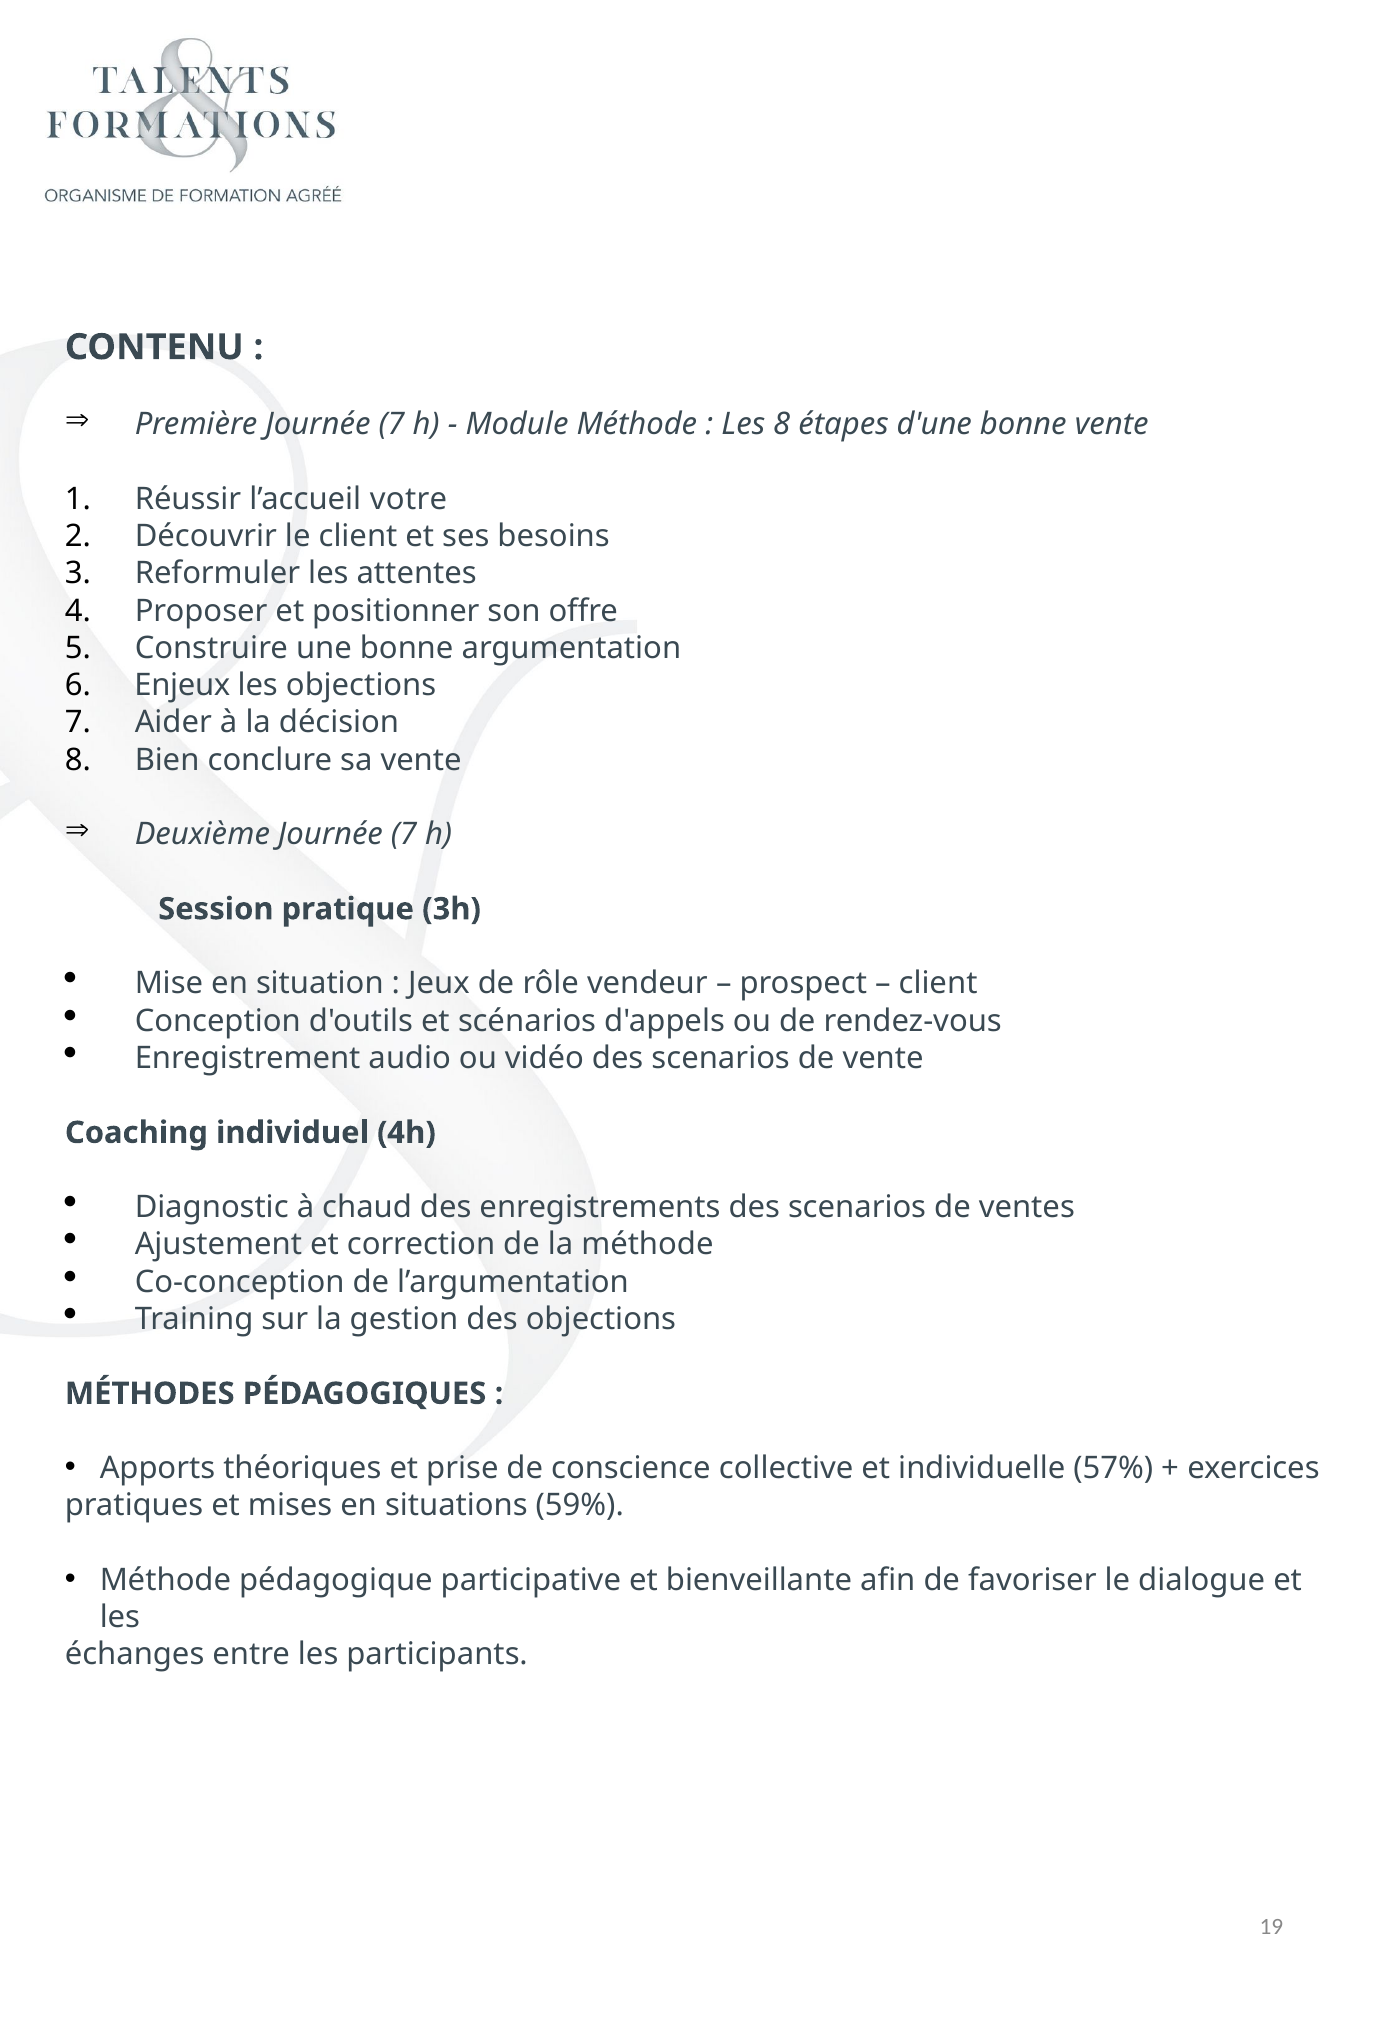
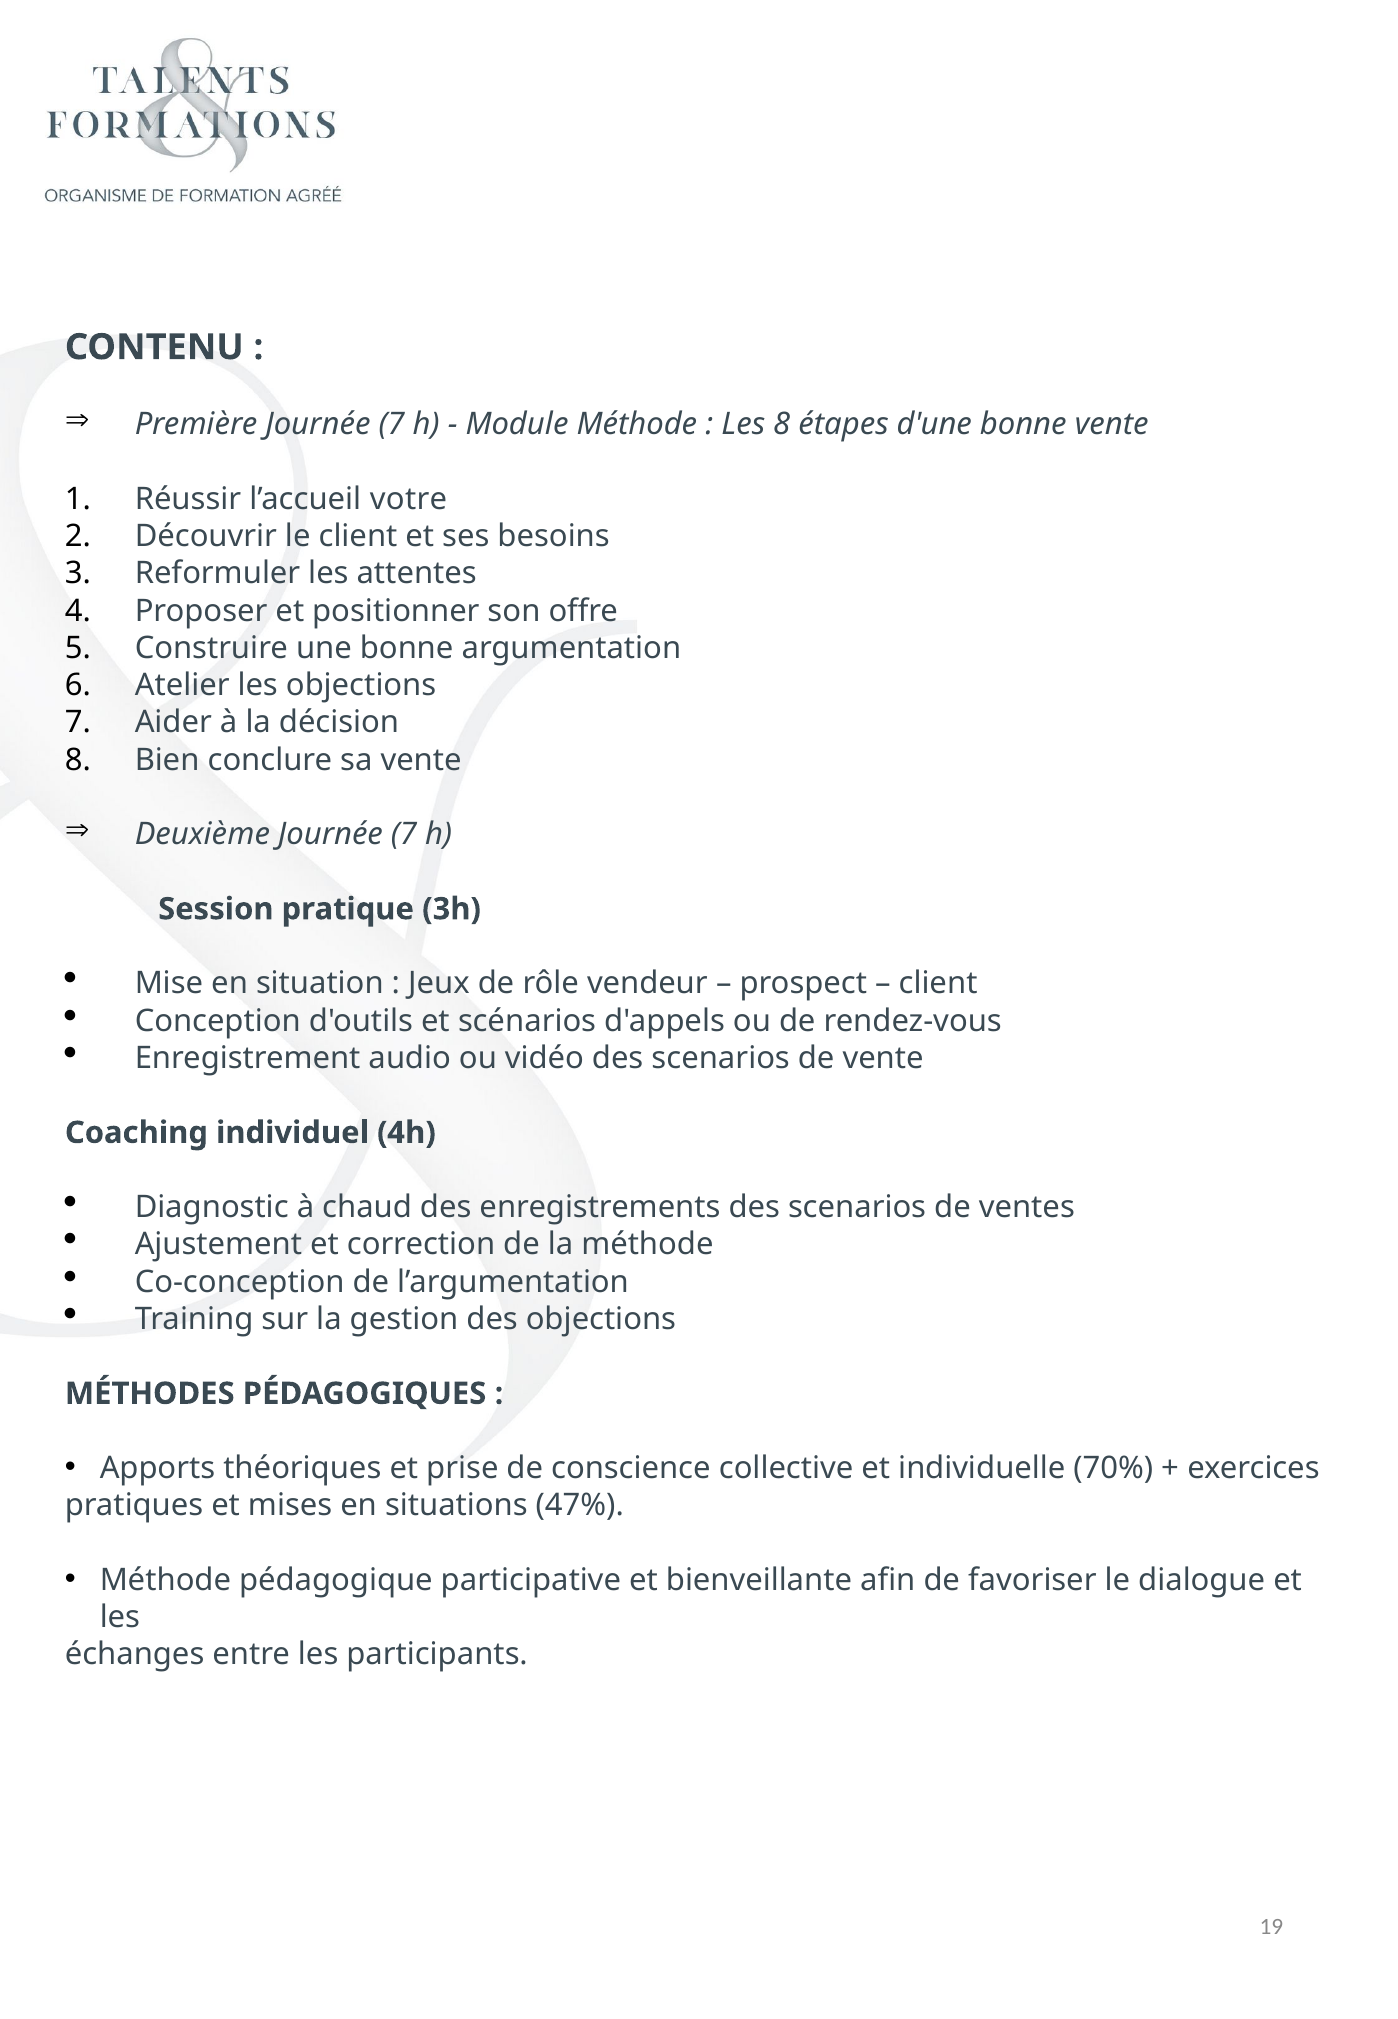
Enjeux: Enjeux -> Atelier
57%: 57% -> 70%
59%: 59% -> 47%
